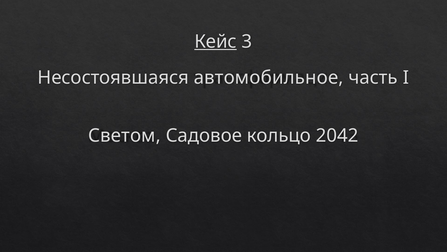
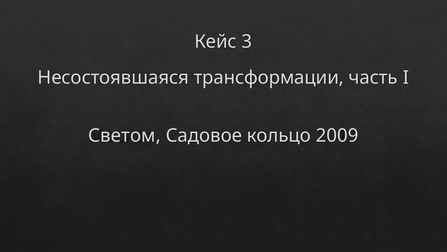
Кейс underline: present -> none
автомобильное: автомобильное -> трансформации
2042: 2042 -> 2009
